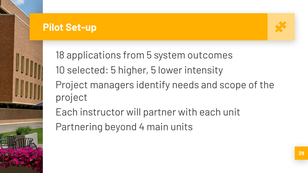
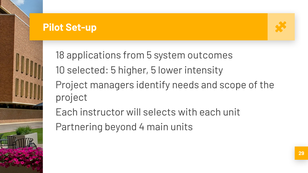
partner: partner -> selects
